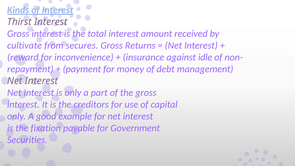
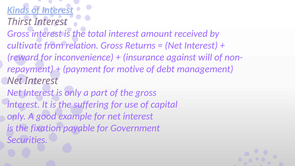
secures: secures -> relation
idle: idle -> will
money: money -> motive
creditors: creditors -> suffering
